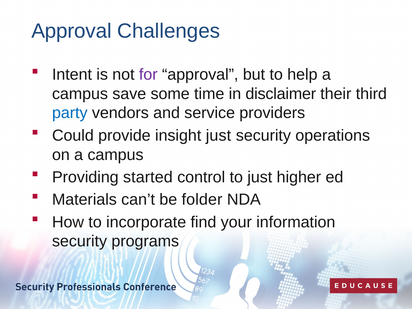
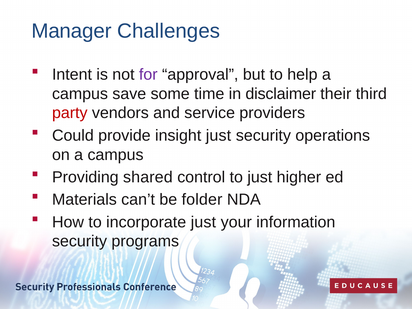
Approval at (71, 31): Approval -> Manager
party colour: blue -> red
started: started -> shared
incorporate find: find -> just
